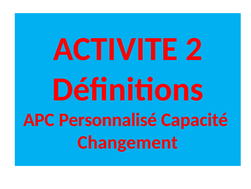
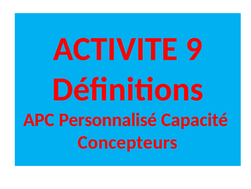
2: 2 -> 9
Changement: Changement -> Concepteurs
